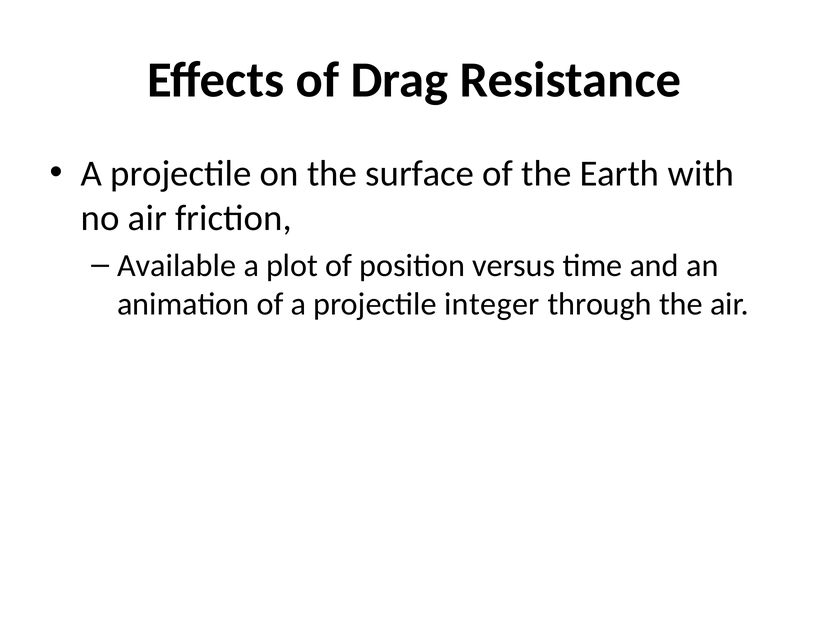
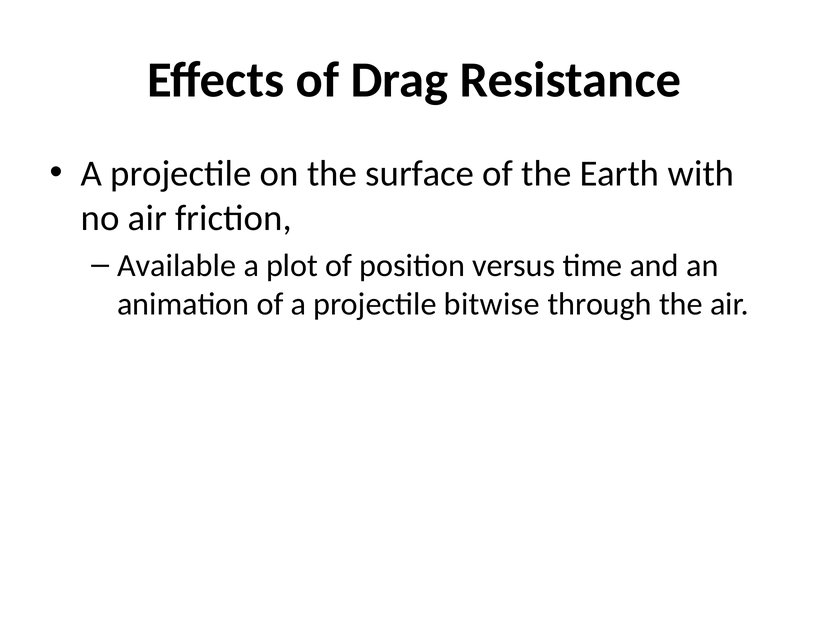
integer: integer -> bitwise
